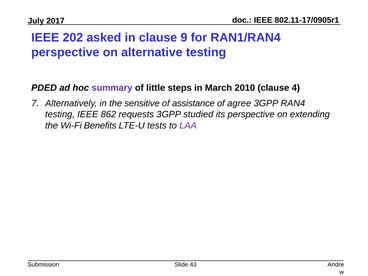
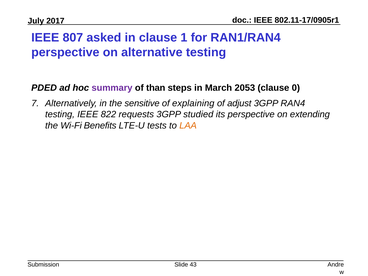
202: 202 -> 807
9: 9 -> 1
little: little -> than
2010: 2010 -> 2053
4: 4 -> 0
assistance: assistance -> explaining
agree: agree -> adjust
862: 862 -> 822
LAA colour: purple -> orange
